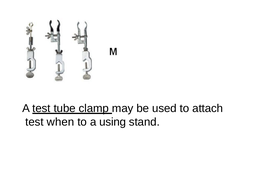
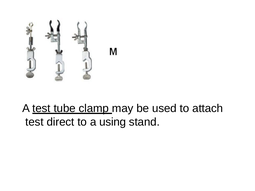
when: when -> direct
